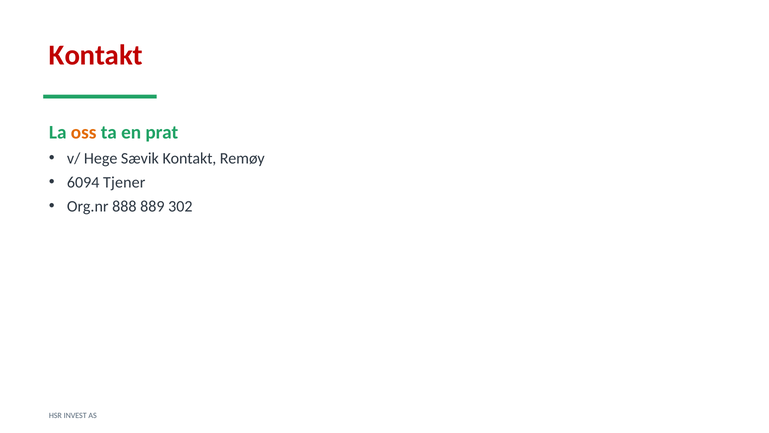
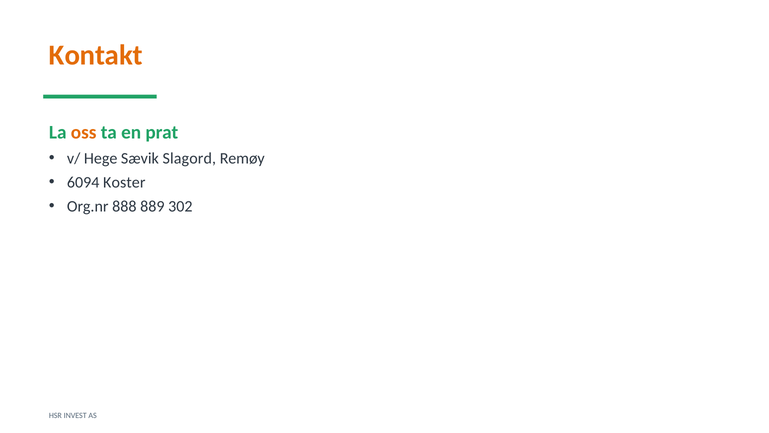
Kontakt at (96, 55) colour: red -> orange
Sævik Kontakt: Kontakt -> Slagord
Tjener: Tjener -> Koster
